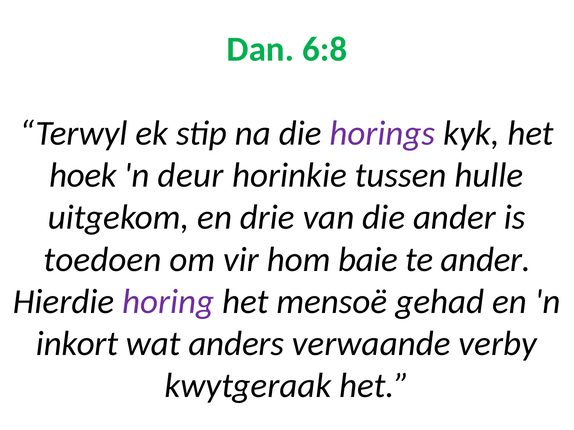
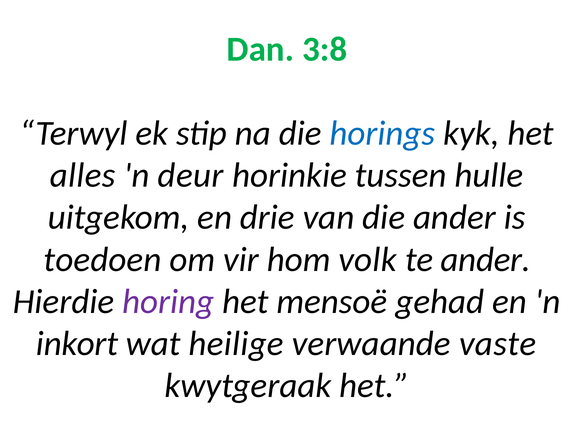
6:8: 6:8 -> 3:8
horings colour: purple -> blue
hoek: hoek -> alles
baie: baie -> volk
anders: anders -> heilige
verby: verby -> vaste
